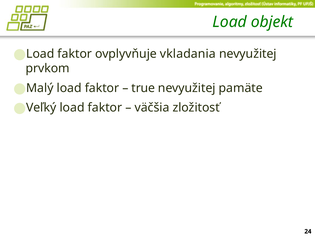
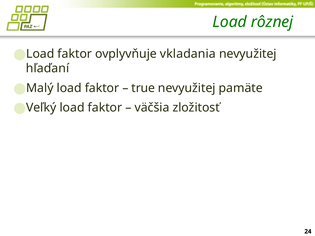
objekt: objekt -> rôznej
prvkom: prvkom -> hľaďaní
